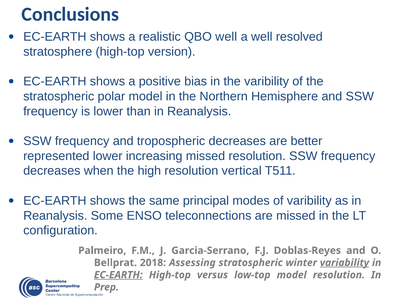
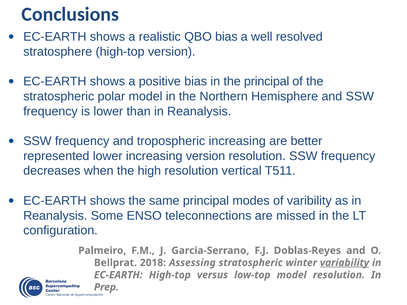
QBO well: well -> bias
the varibility: varibility -> principal
tropospheric decreases: decreases -> increasing
increasing missed: missed -> version
EC-EARTH at (118, 275) underline: present -> none
